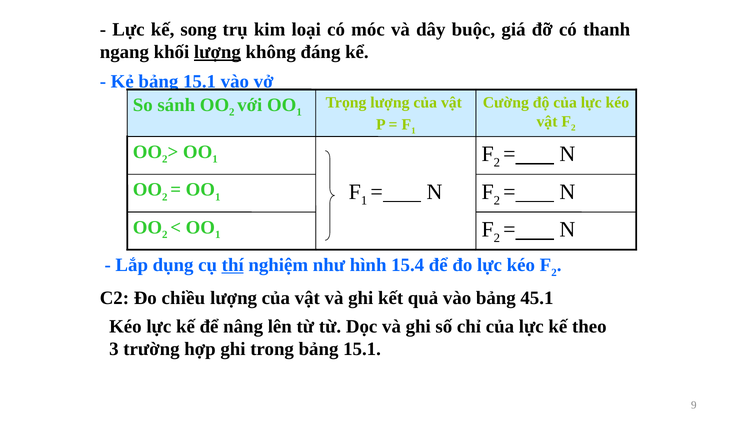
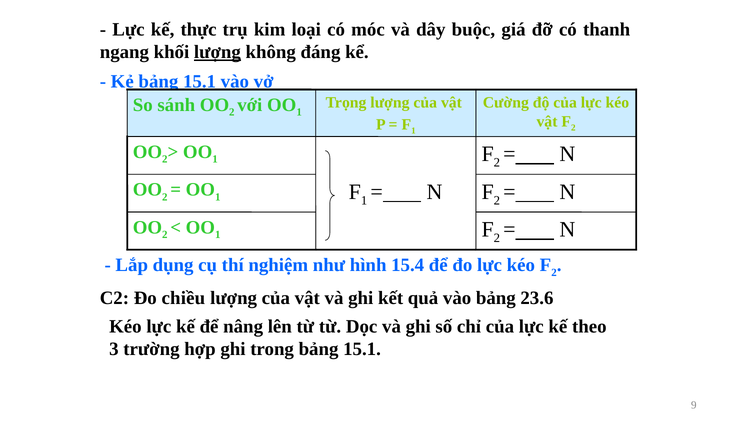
song: song -> thực
thí underline: present -> none
45.1: 45.1 -> 23.6
